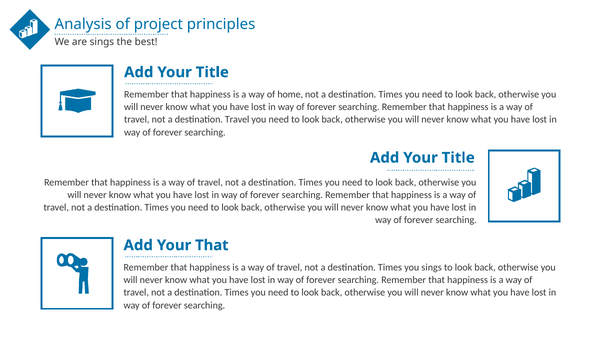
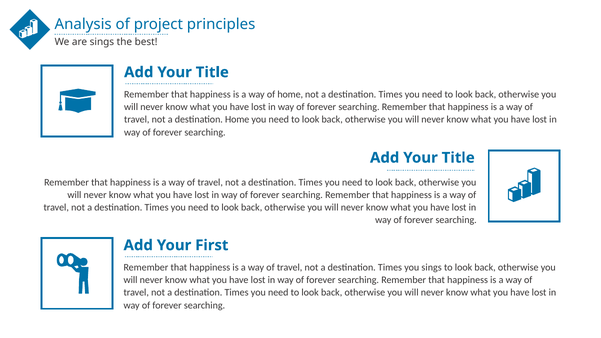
destination Travel: Travel -> Home
Your That: That -> First
